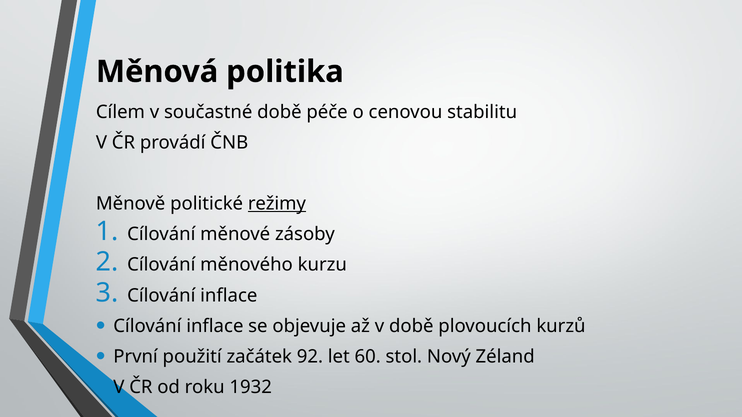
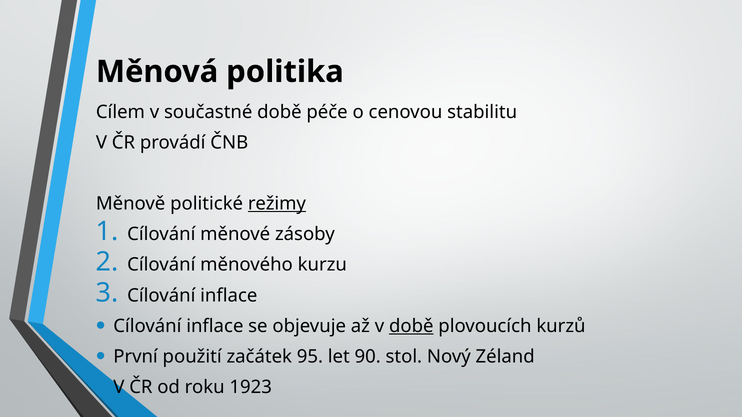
době at (411, 326) underline: none -> present
92: 92 -> 95
60: 60 -> 90
1932: 1932 -> 1923
